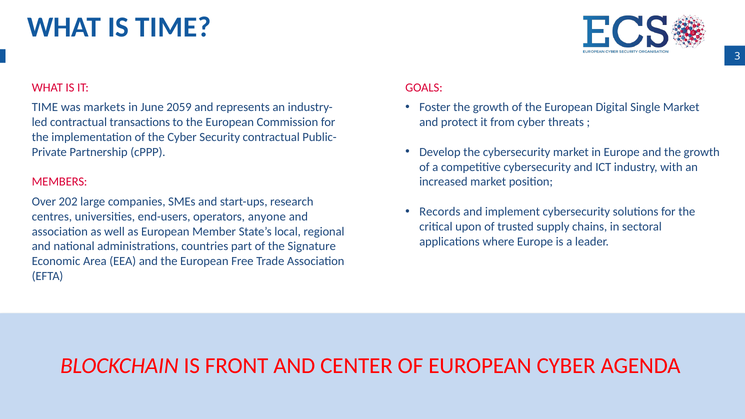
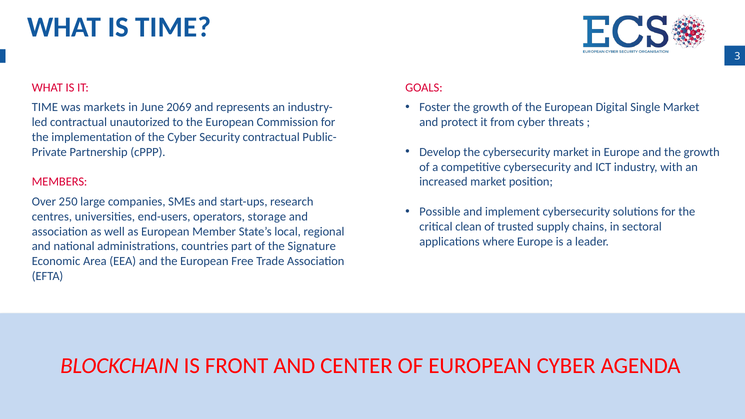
2059: 2059 -> 2069
transactions: transactions -> unautorized
202: 202 -> 250
Records: Records -> Possible
anyone: anyone -> storage
upon: upon -> clean
